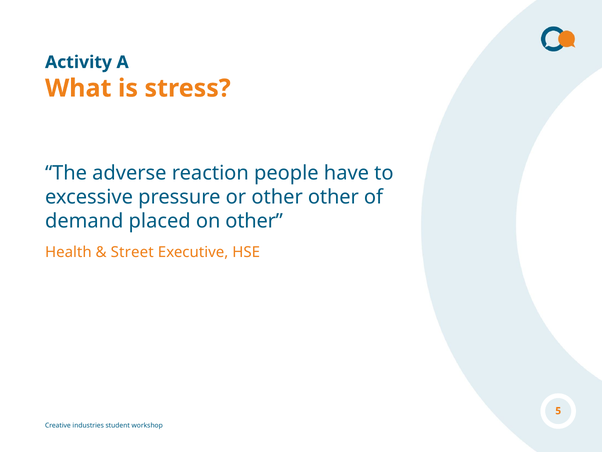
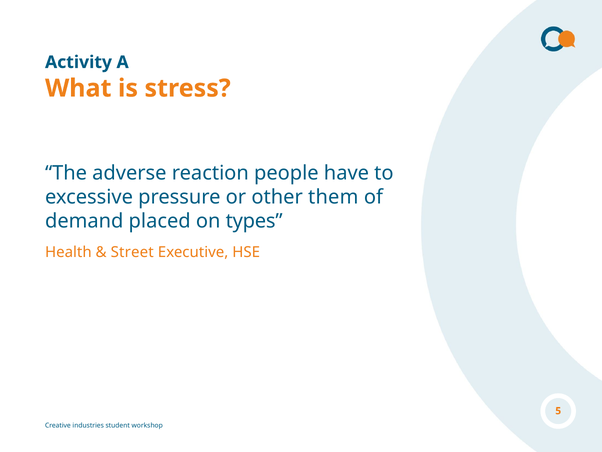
other other: other -> them
on other: other -> types
